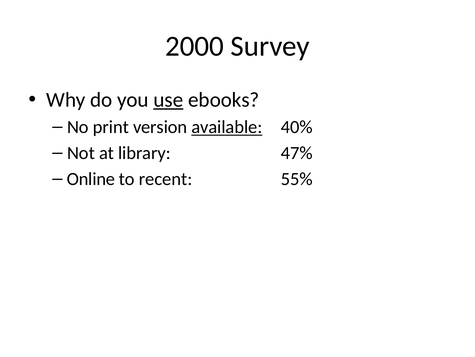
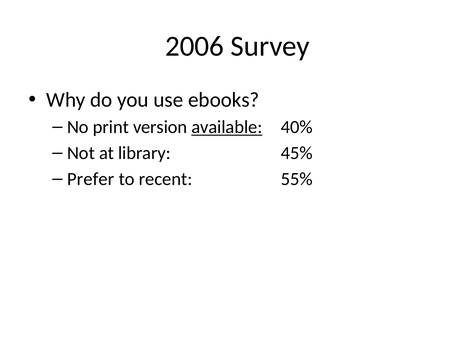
2000: 2000 -> 2006
use underline: present -> none
47%: 47% -> 45%
Online: Online -> Prefer
